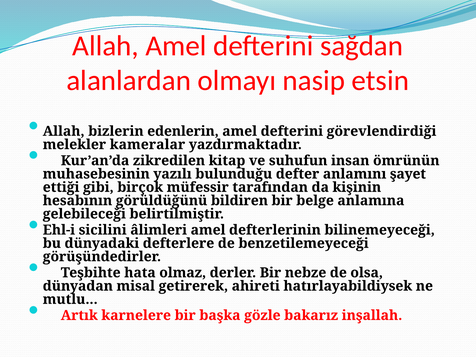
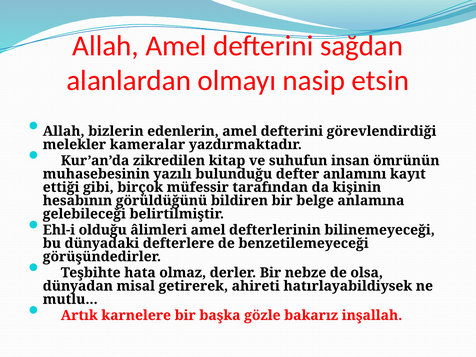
şayet: şayet -> kayıt
sicilini: sicilini -> olduğu
